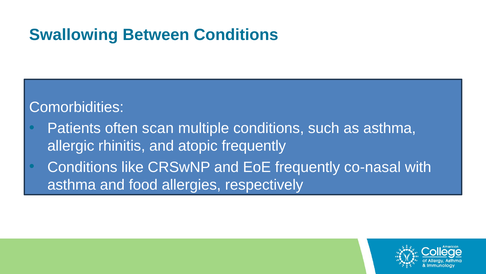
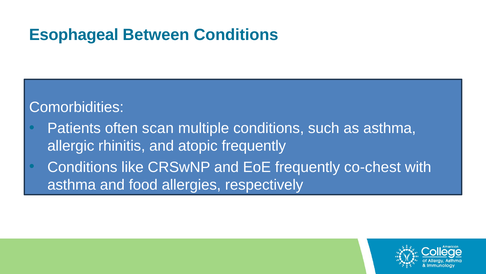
Swallowing: Swallowing -> Esophageal
co-nasal: co-nasal -> co-chest
